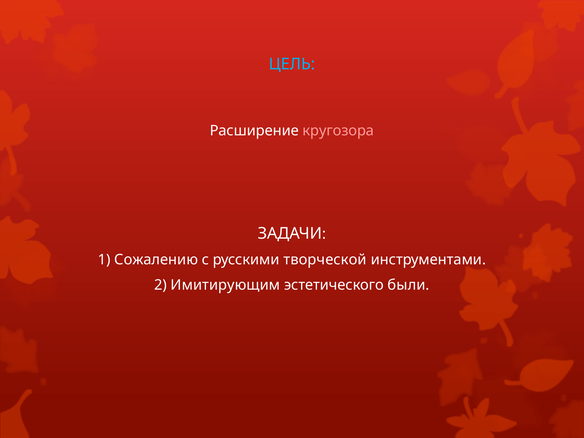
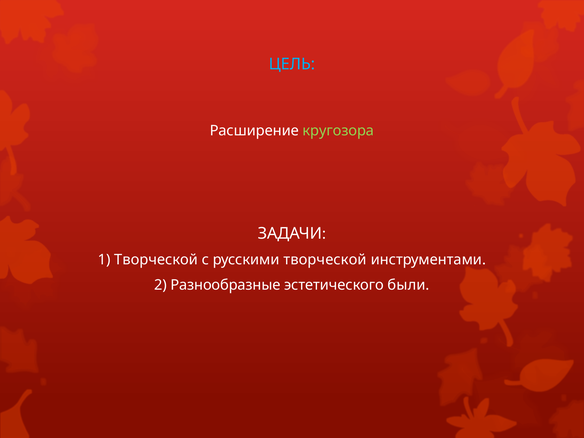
кругозора colour: pink -> light green
1 Сожалению: Сожалению -> Творческой
Имитирующим: Имитирующим -> Разнообразные
